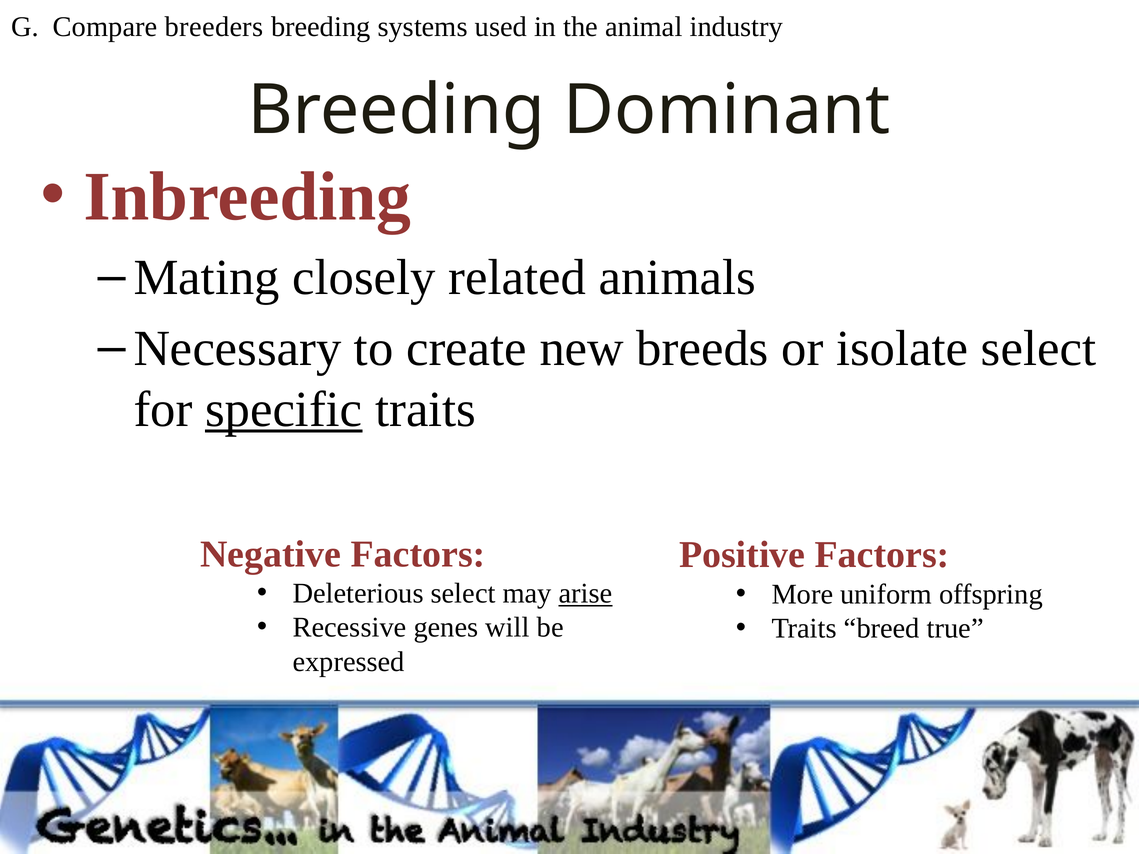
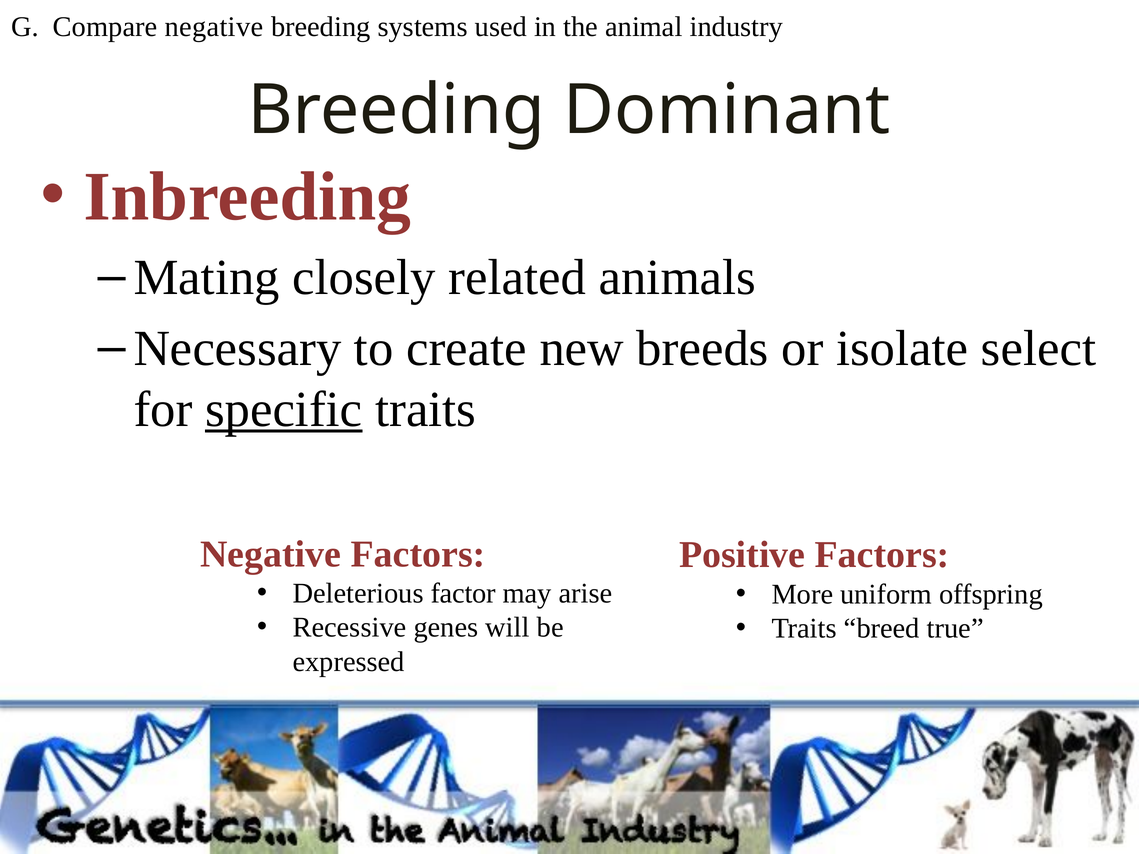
Compare breeders: breeders -> negative
Deleterious select: select -> factor
arise underline: present -> none
